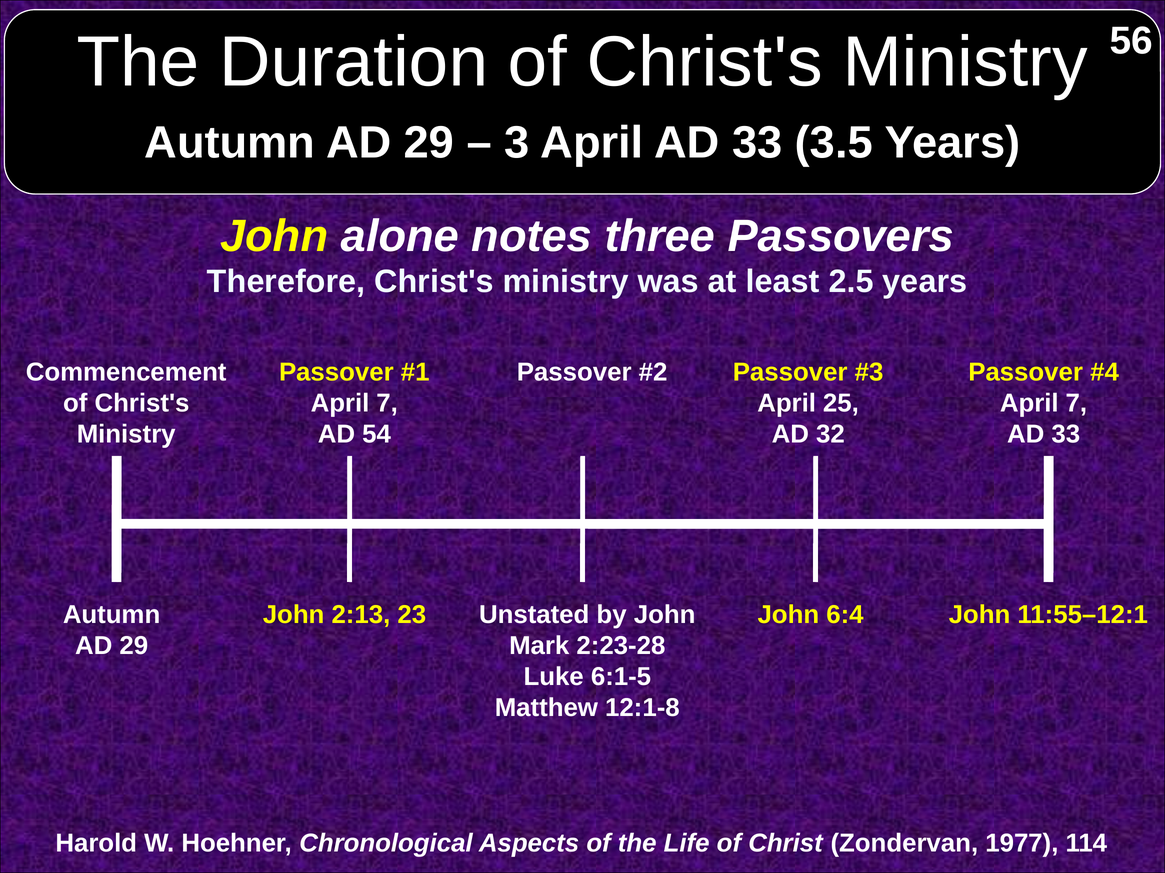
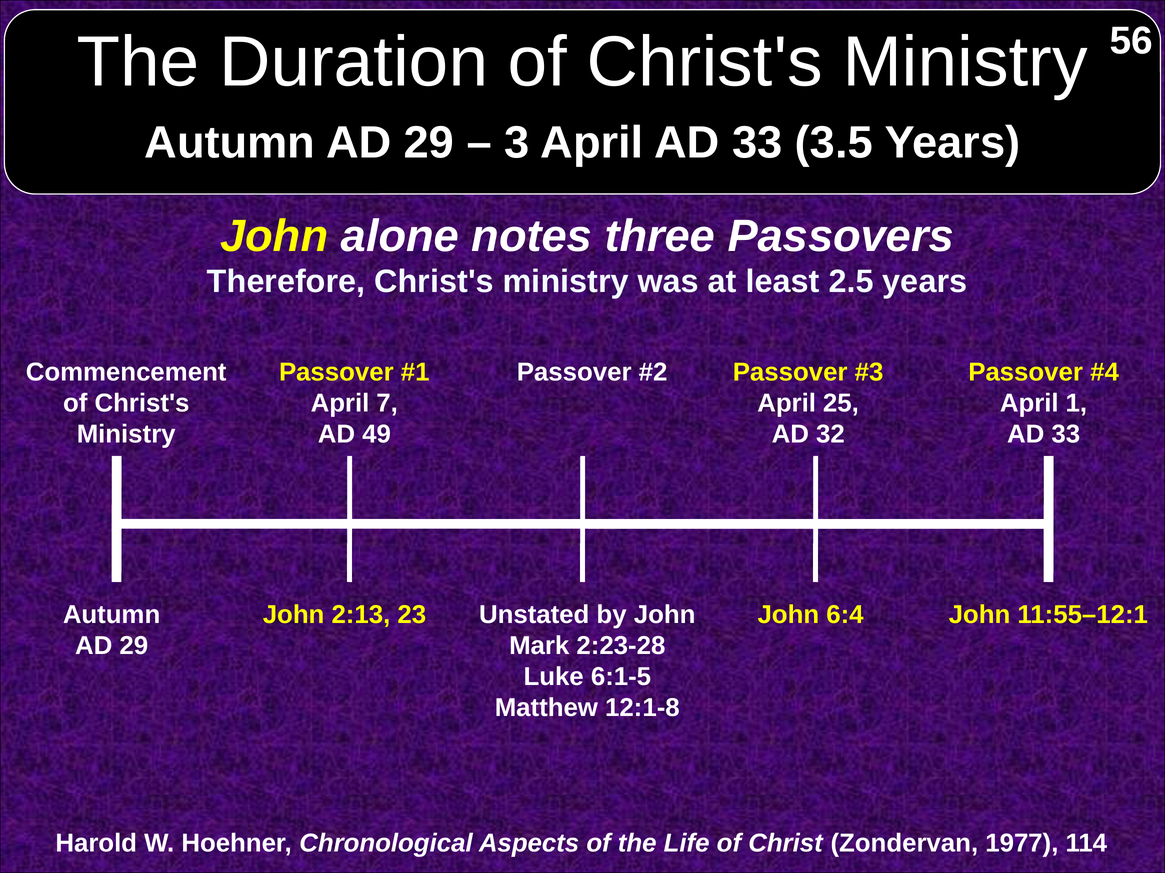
7 at (1076, 404): 7 -> 1
54: 54 -> 49
